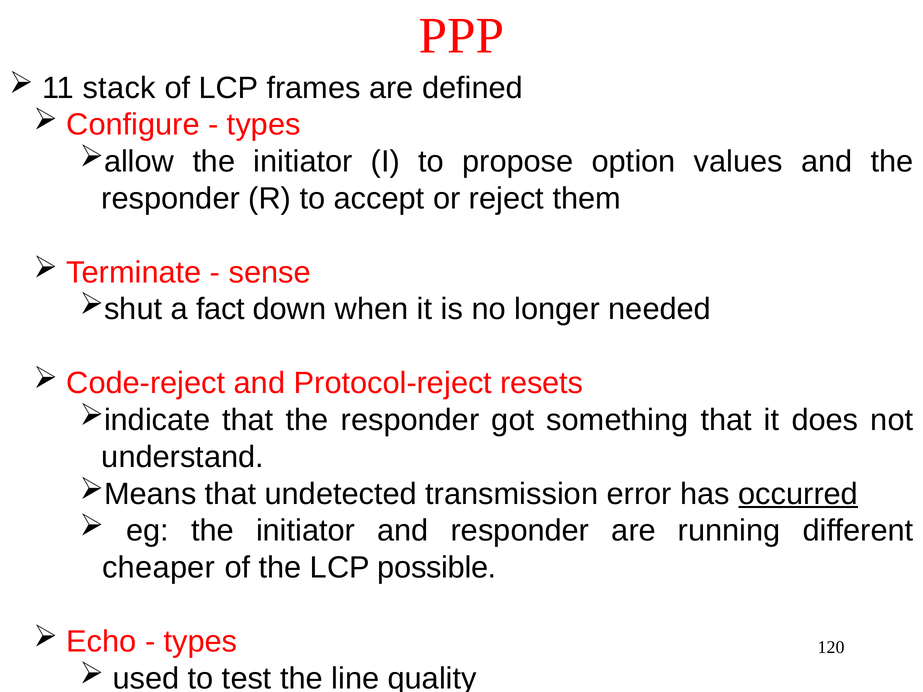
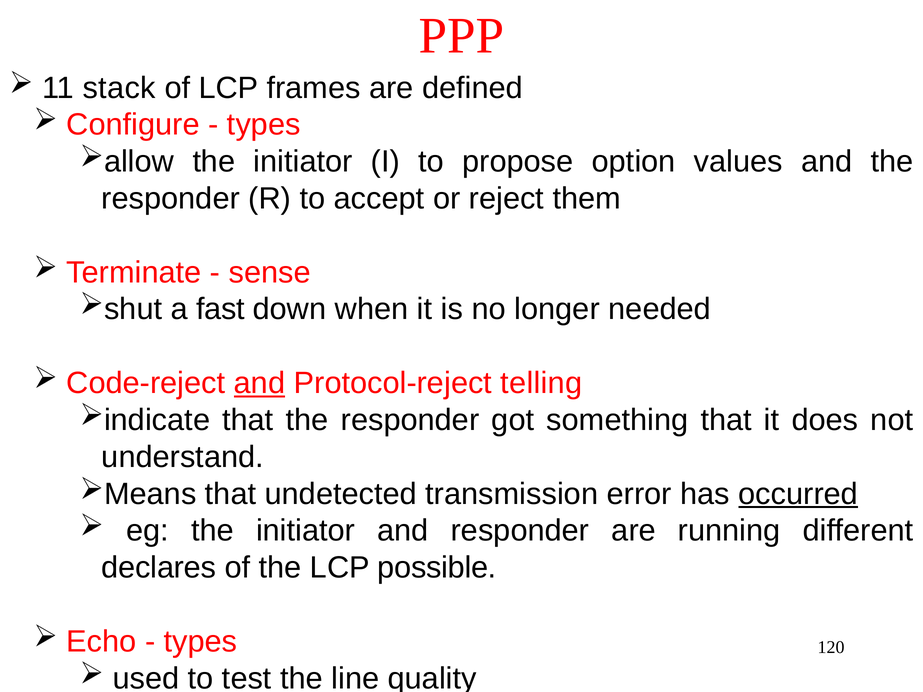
fact: fact -> fast
and at (260, 383) underline: none -> present
resets: resets -> telling
cheaper: cheaper -> declares
